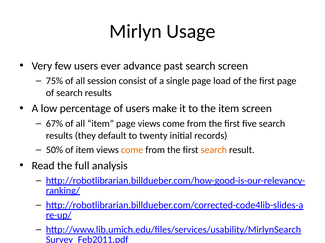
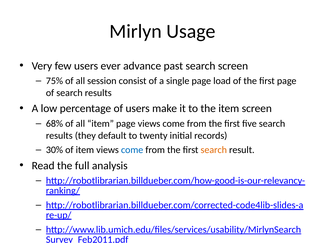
67%: 67% -> 68%
50%: 50% -> 30%
come at (132, 150) colour: orange -> blue
